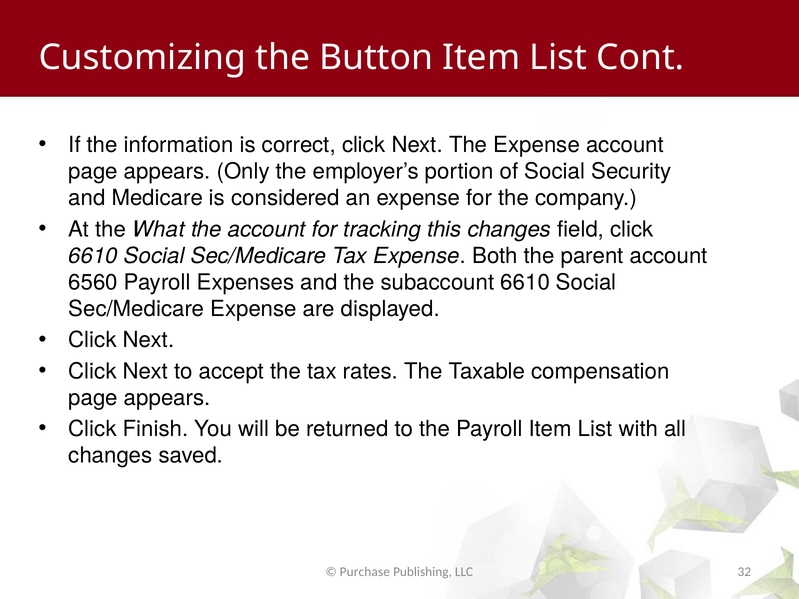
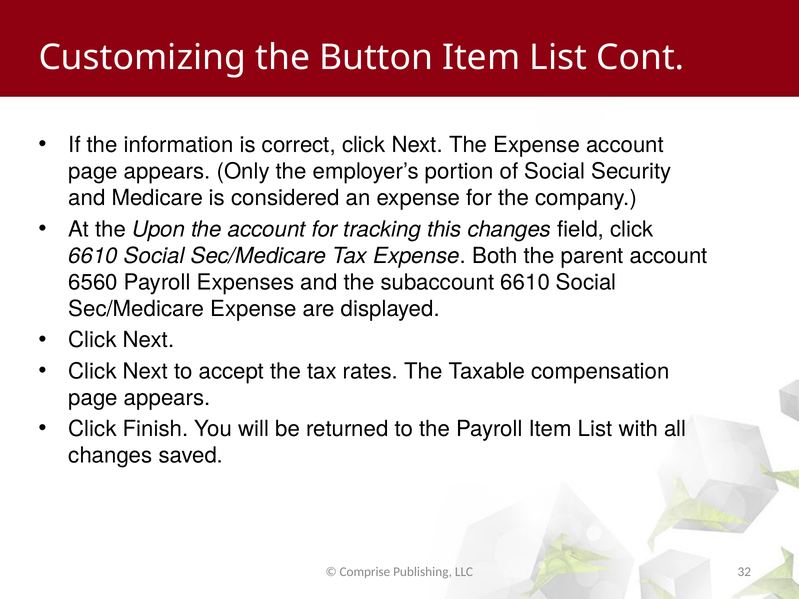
What: What -> Upon
Purchase: Purchase -> Comprise
